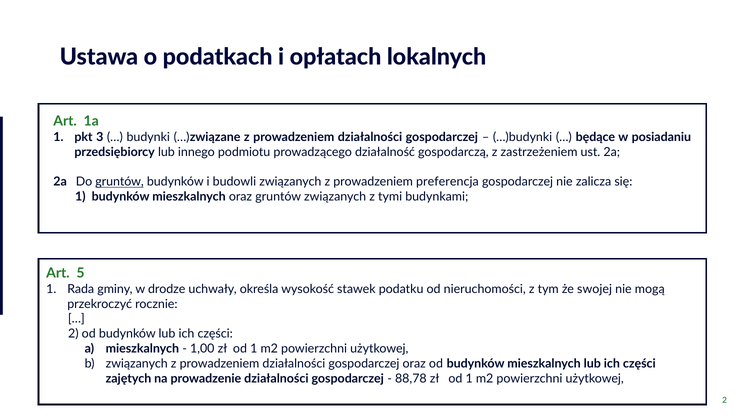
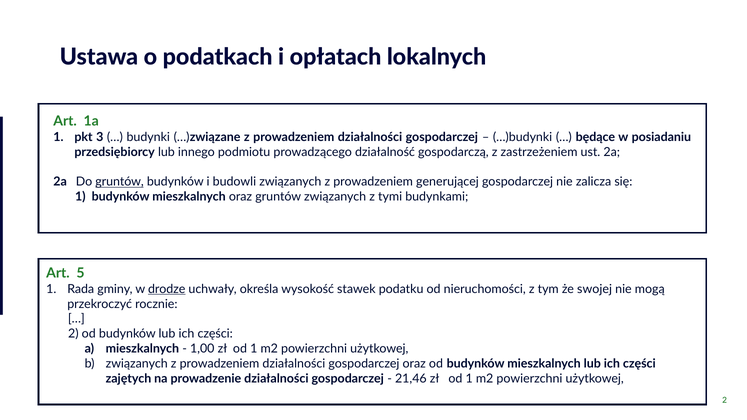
preferencja: preferencja -> generującej
drodze underline: none -> present
88,78: 88,78 -> 21,46
